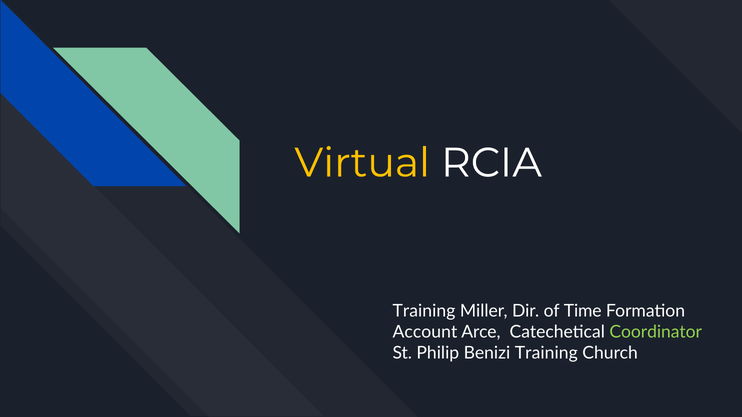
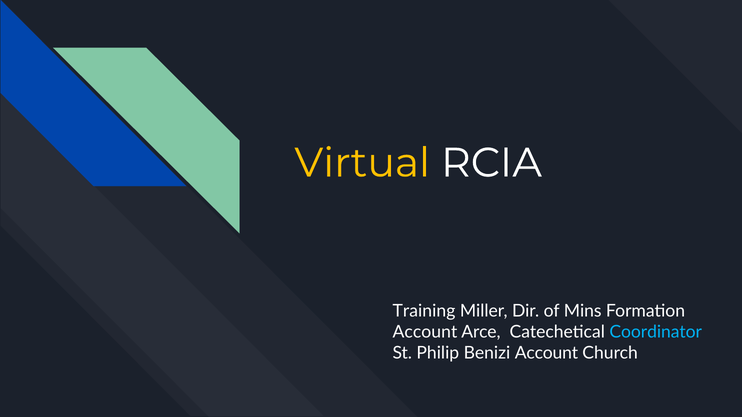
Time: Time -> Mins
Coordinator colour: light green -> light blue
Benizi Training: Training -> Account
